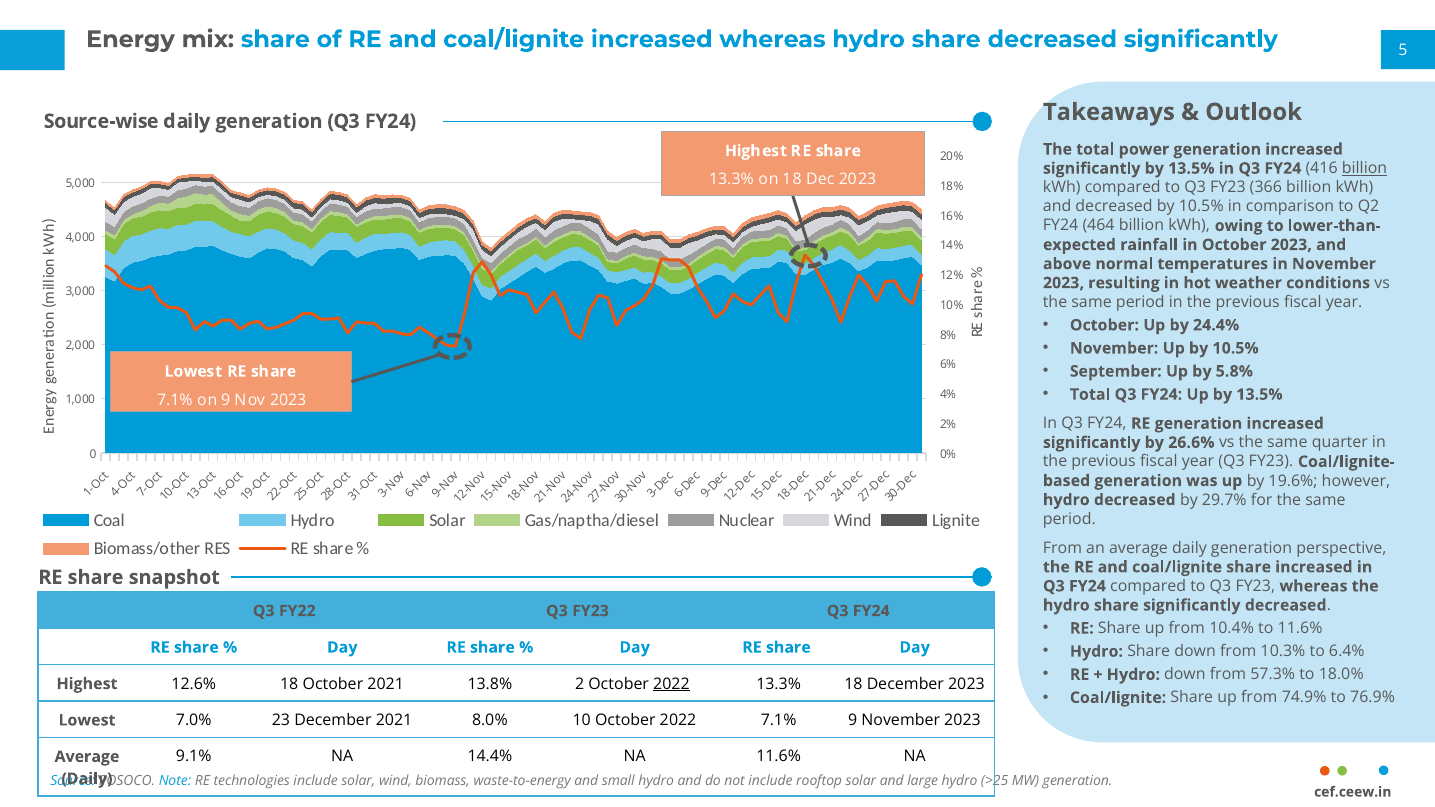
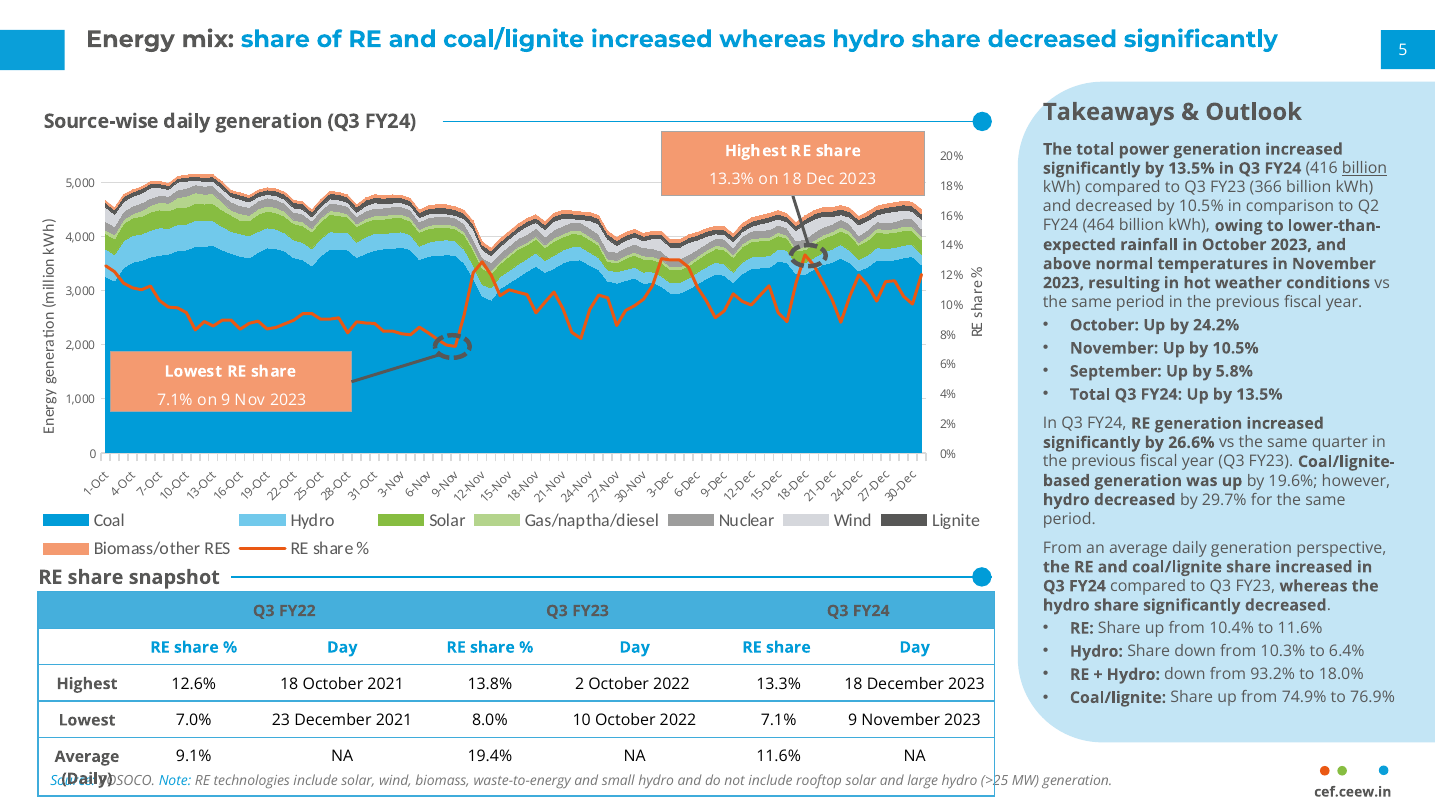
24.4%: 24.4% -> 24.2%
57.3%: 57.3% -> 93.2%
2022 at (671, 684) underline: present -> none
14.4%: 14.4% -> 19.4%
